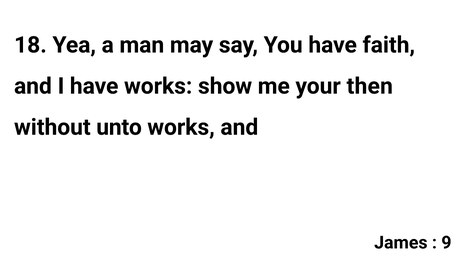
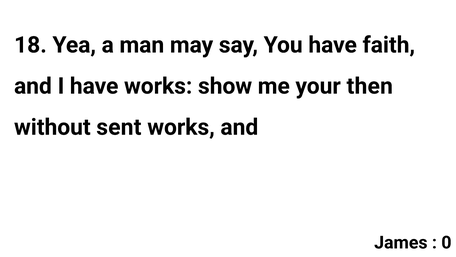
unto: unto -> sent
9: 9 -> 0
